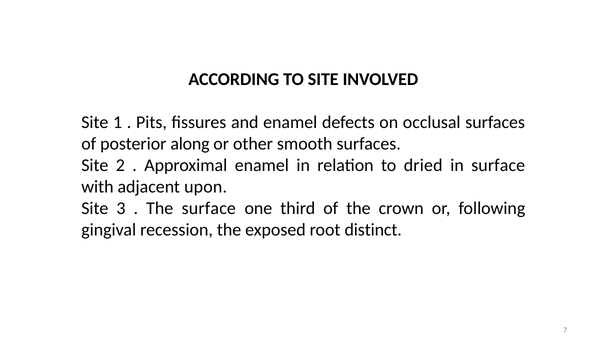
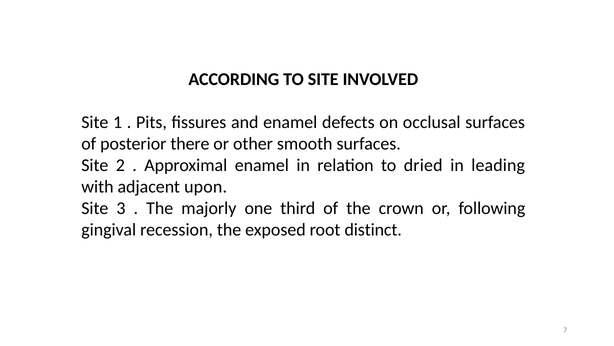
along: along -> there
in surface: surface -> leading
The surface: surface -> majorly
